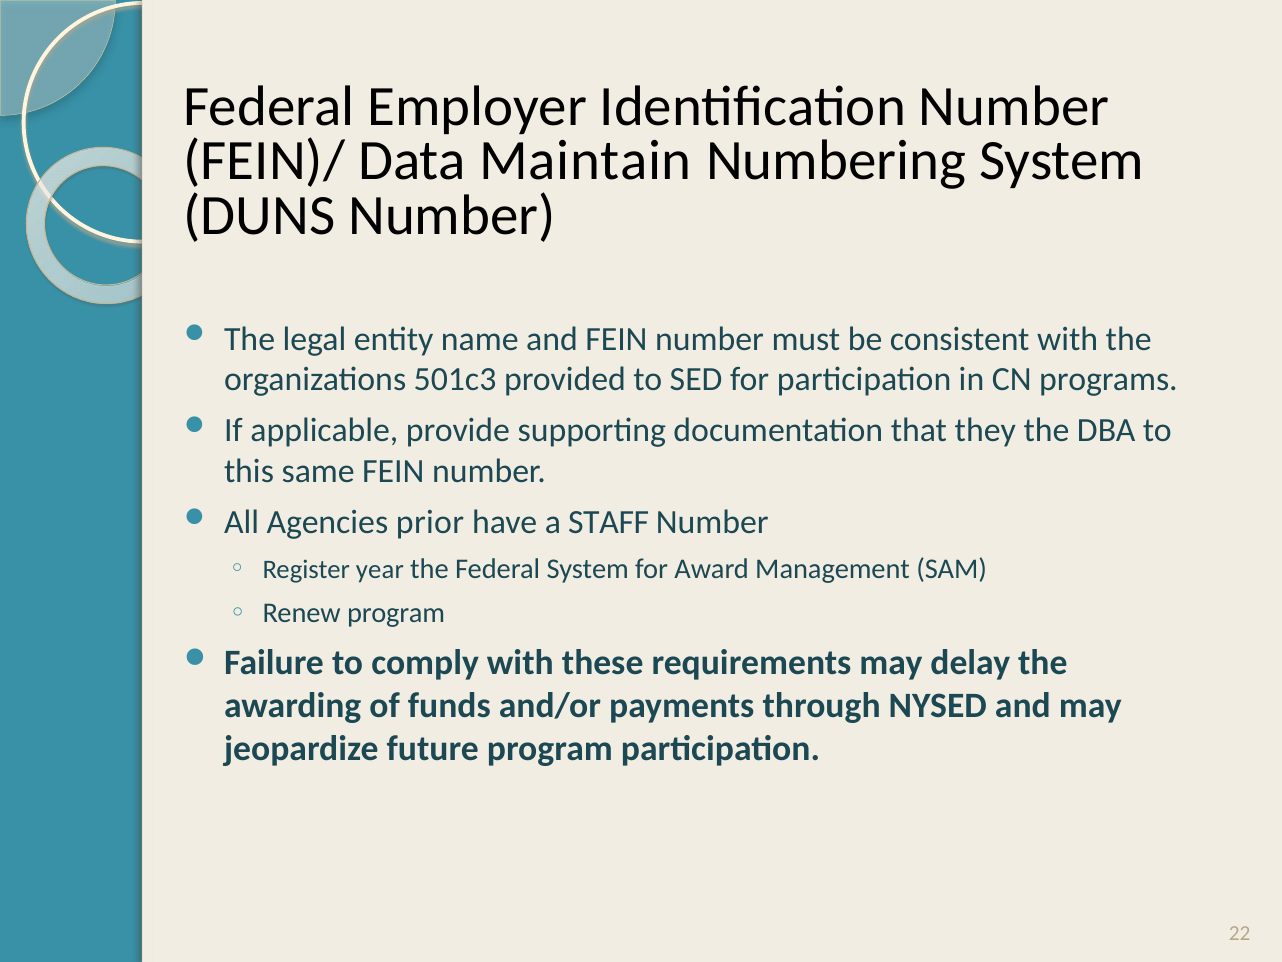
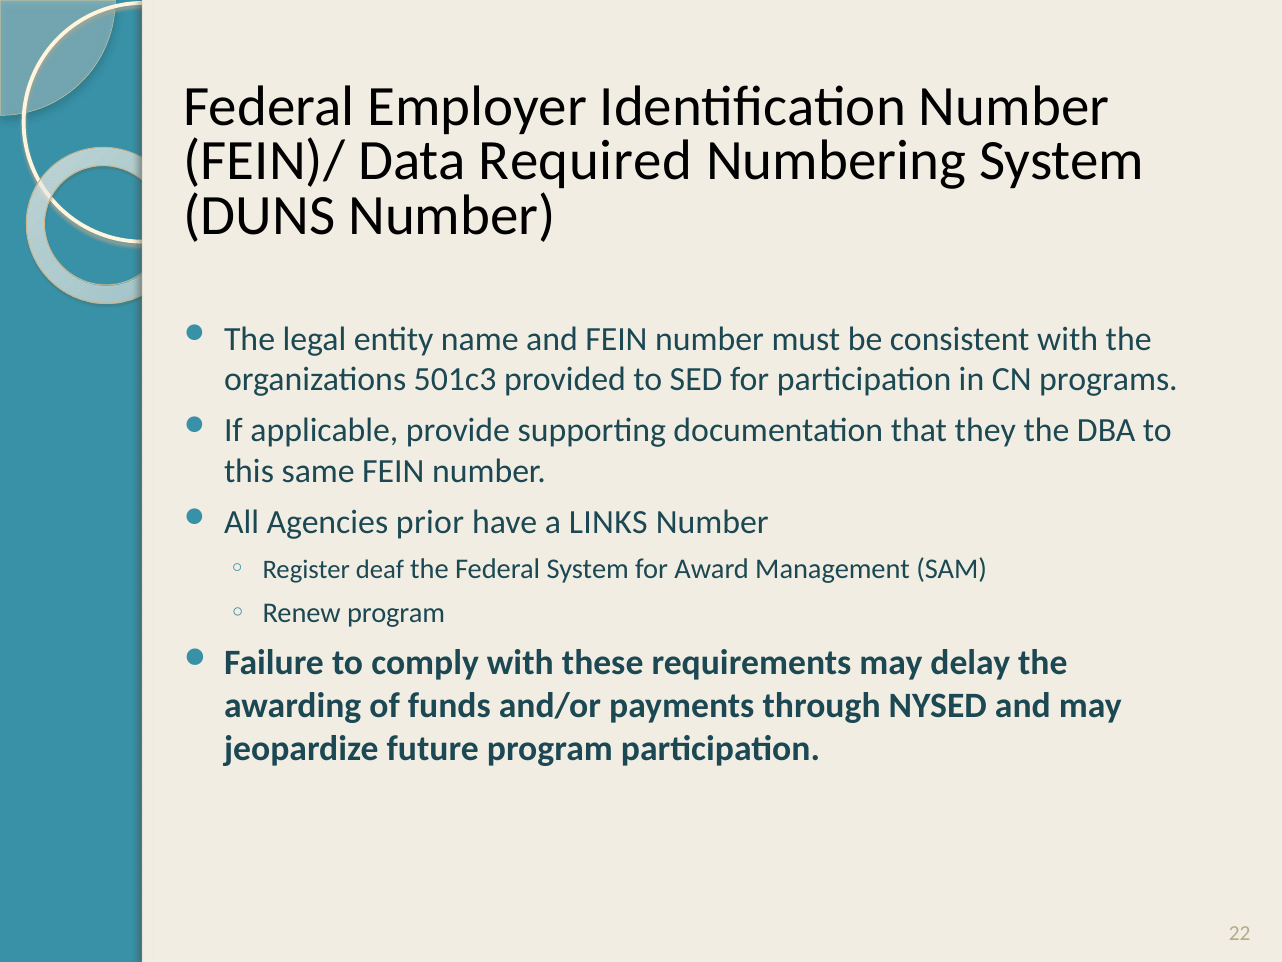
Maintain: Maintain -> Required
STAFF: STAFF -> LINKS
year: year -> deaf
